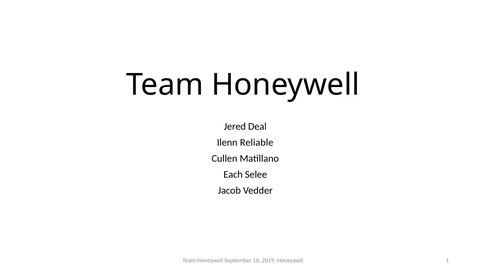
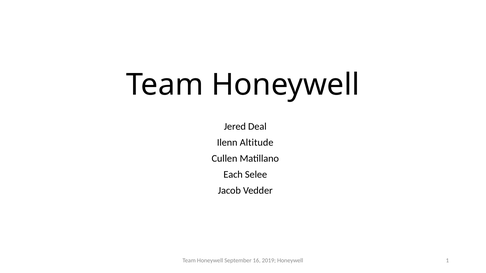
Reliable: Reliable -> Altitude
